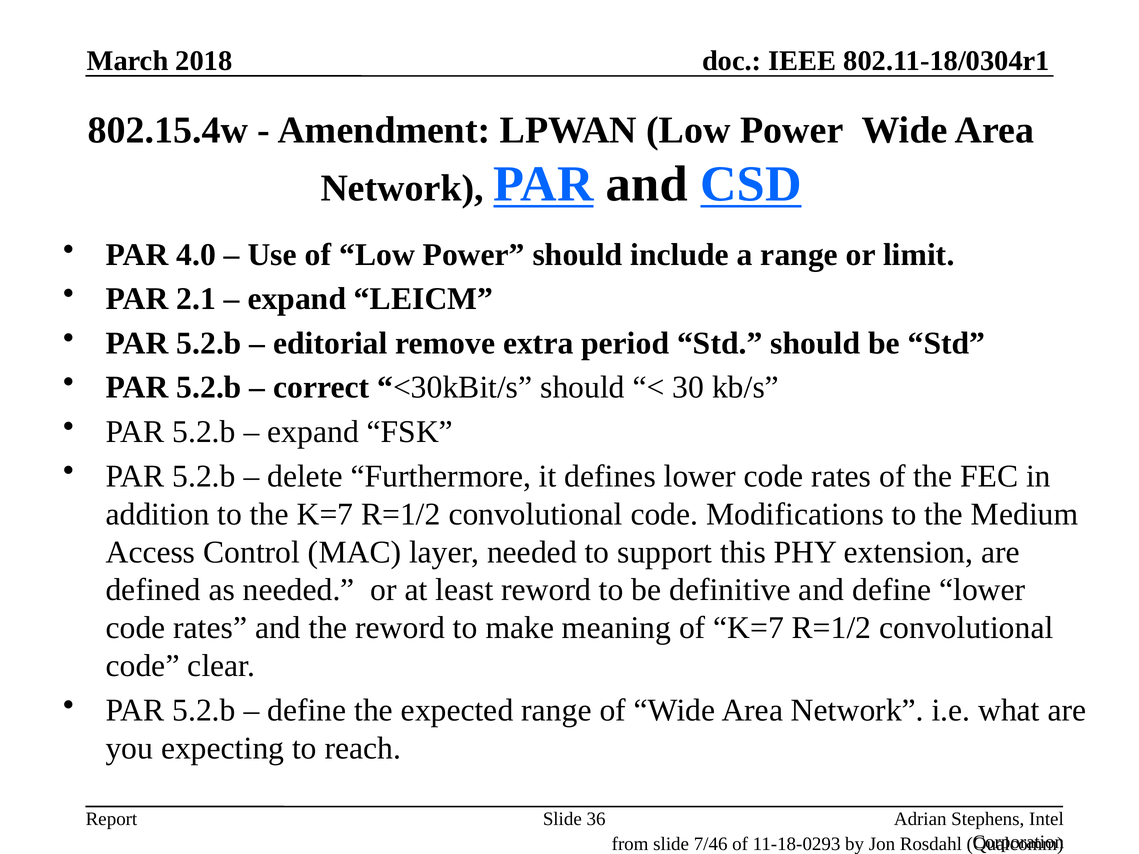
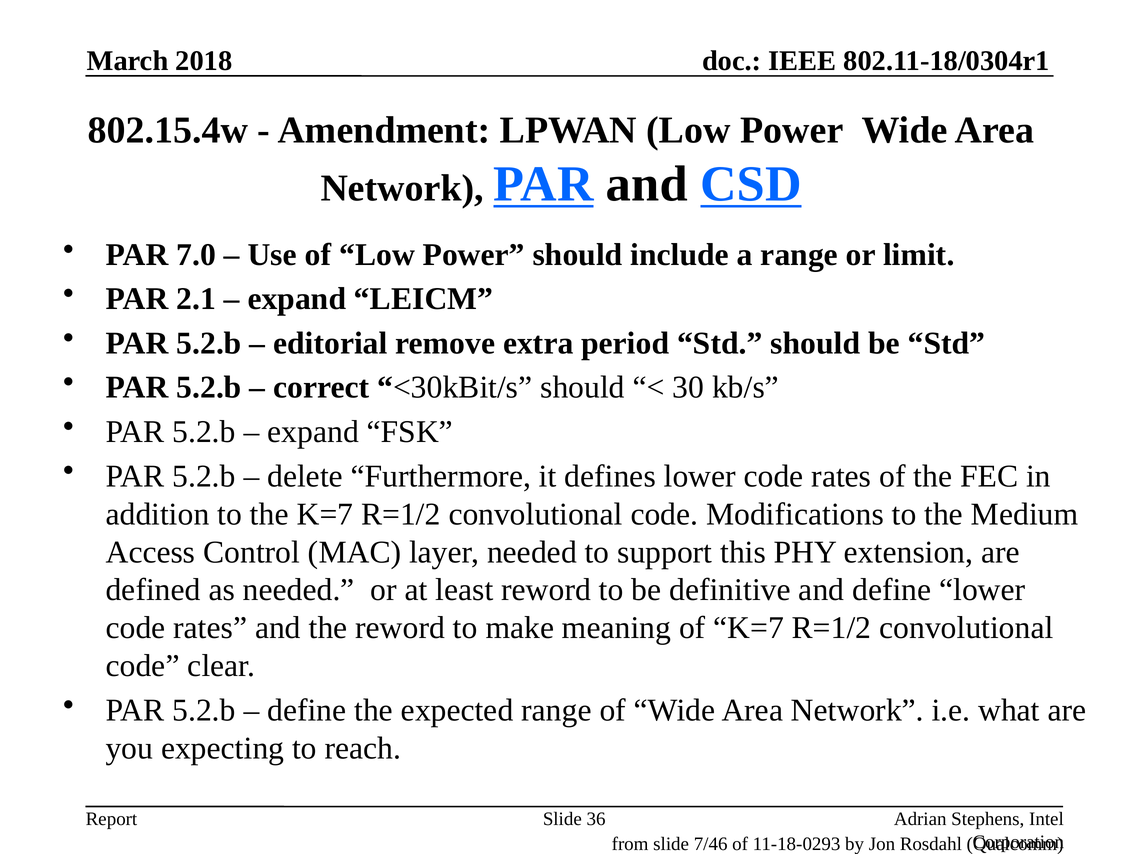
4.0: 4.0 -> 7.0
